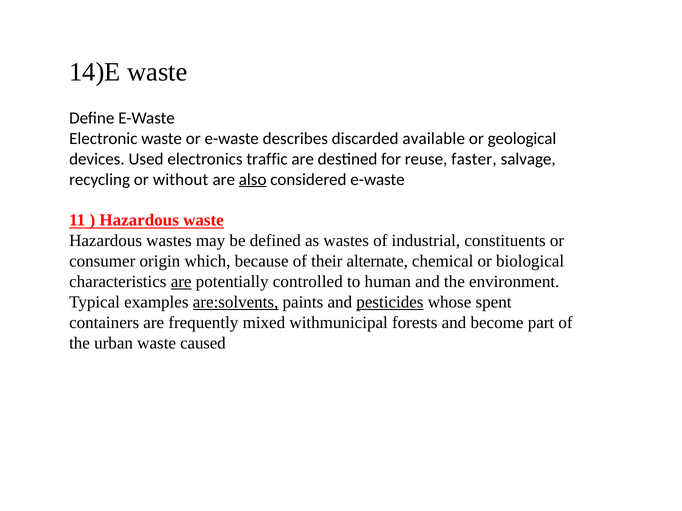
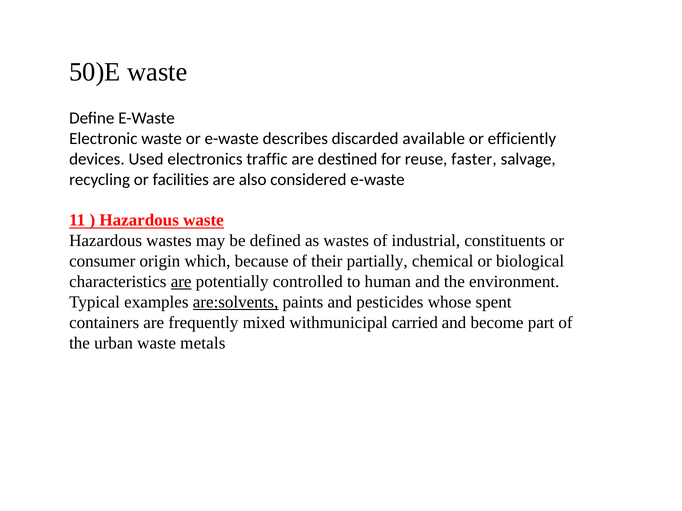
14)E: 14)E -> 50)E
geological: geological -> efficiently
without: without -> facilities
also underline: present -> none
alternate: alternate -> partially
pesticides underline: present -> none
forests: forests -> carried
caused: caused -> metals
